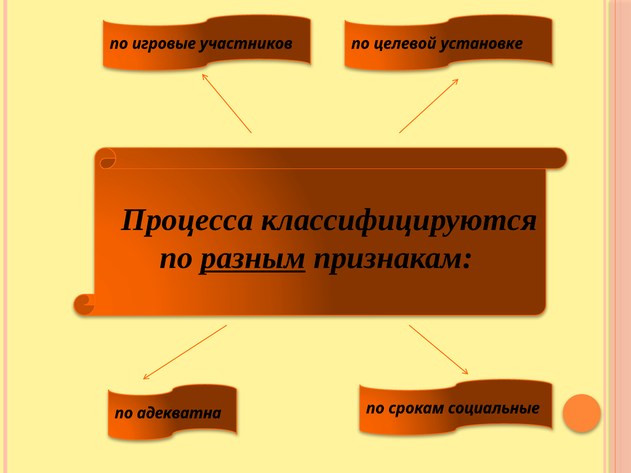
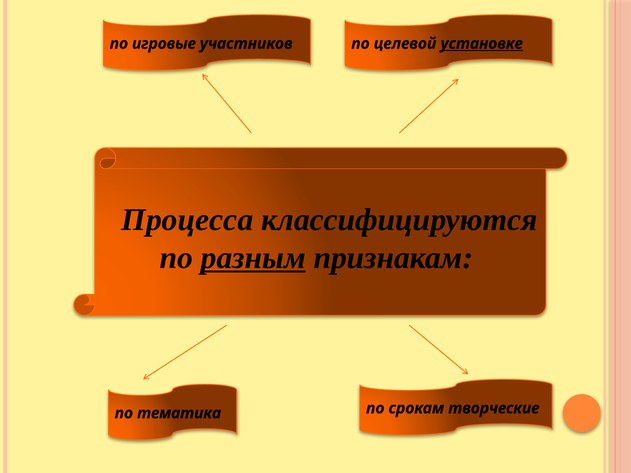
установке underline: none -> present
социальные: социальные -> творческие
адекватна: адекватна -> тематика
